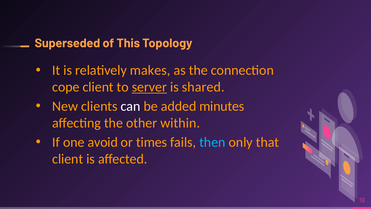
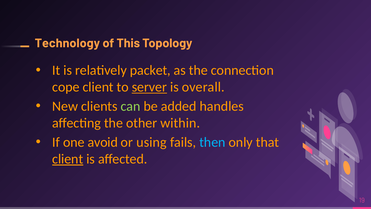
Superseded: Superseded -> Technology
makes: makes -> packet
shared: shared -> overall
can colour: white -> light green
minutes: minutes -> handles
times: times -> using
client at (68, 159) underline: none -> present
